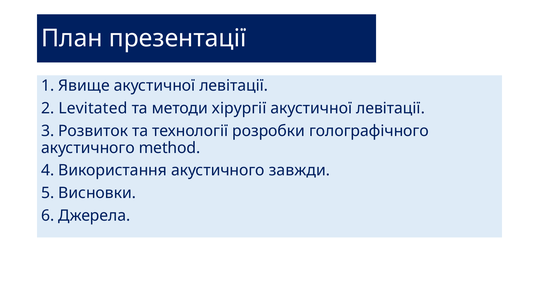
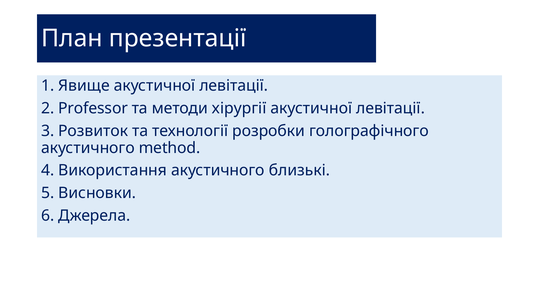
Levitated: Levitated -> Professor
завжди: завжди -> близькі
